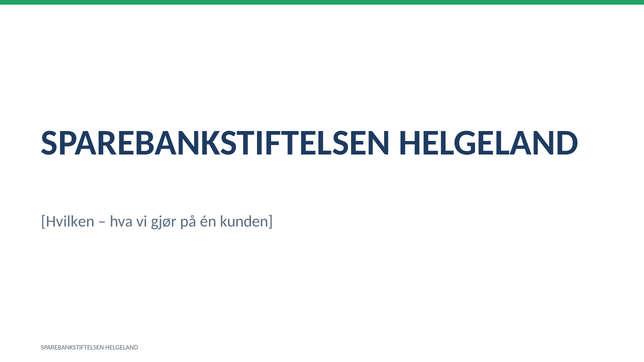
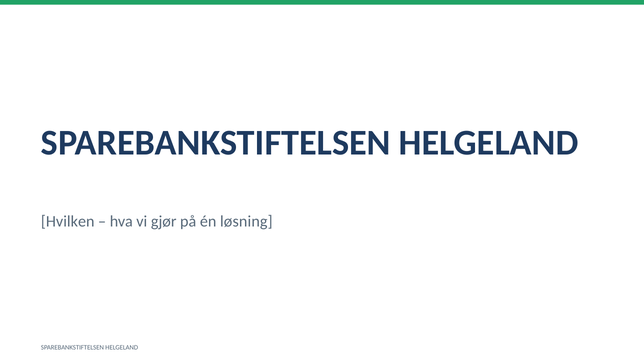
kunden: kunden -> løsning
